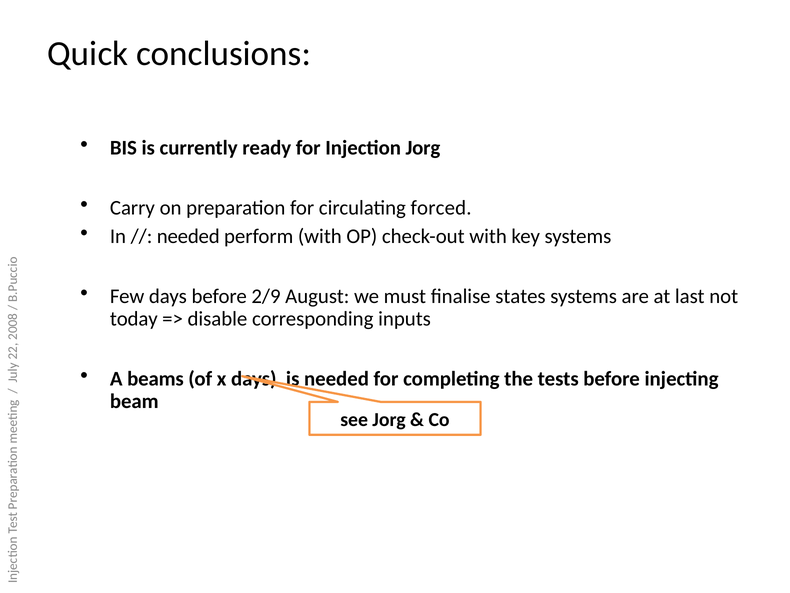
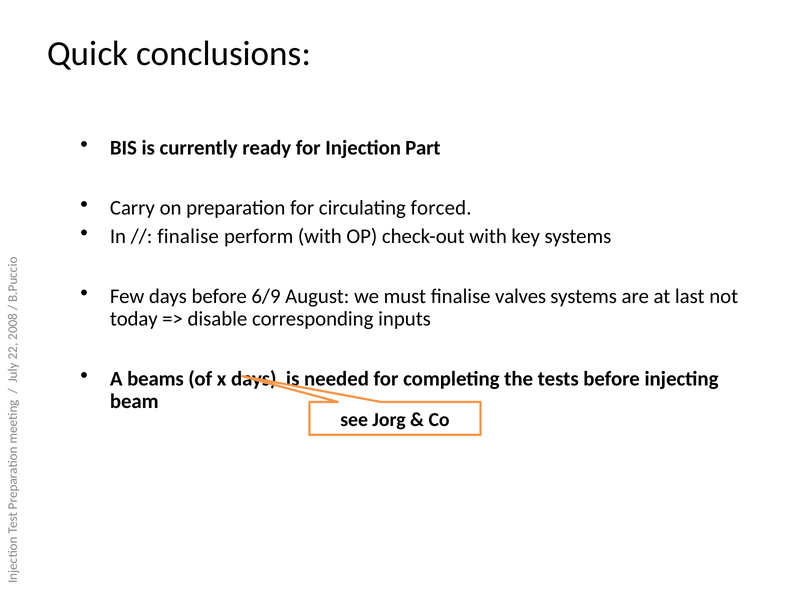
Injection Jorg: Jorg -> Part
needed at (188, 236): needed -> finalise
2/9: 2/9 -> 6/9
states: states -> valves
